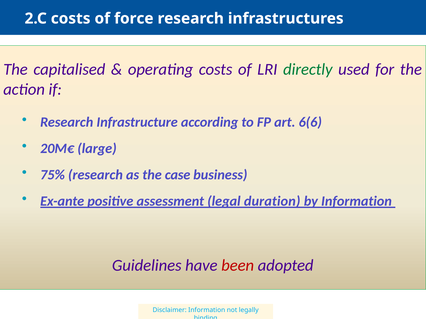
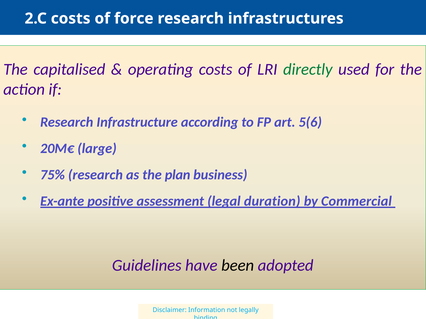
6(6: 6(6 -> 5(6
case: case -> plan
by Information: Information -> Commercial
been colour: red -> black
